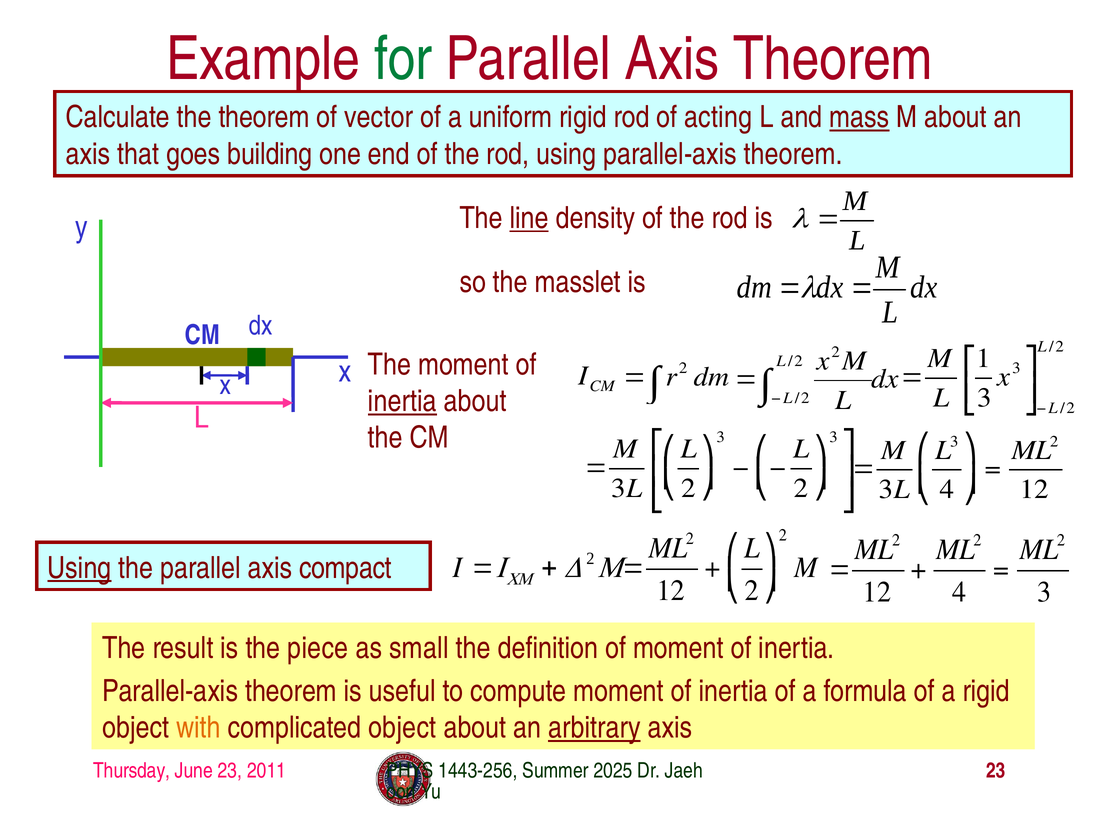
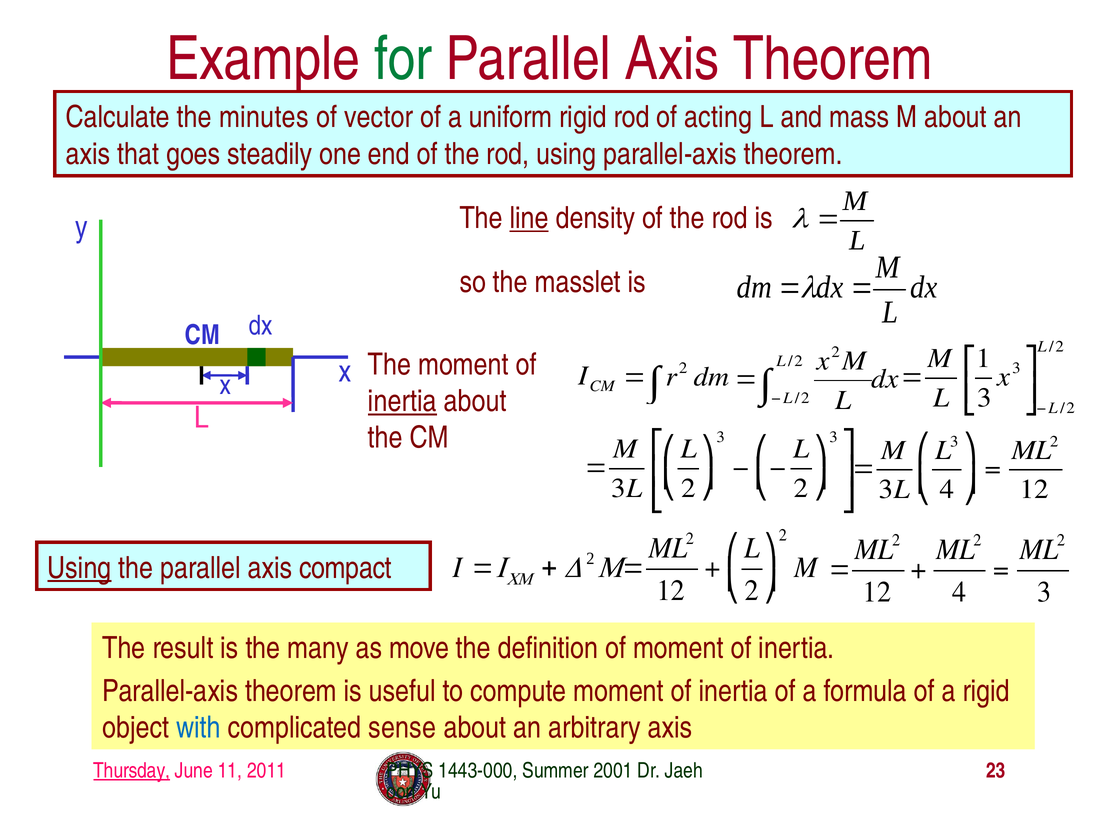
the theorem: theorem -> minutes
mass underline: present -> none
building: building -> steadily
piece: piece -> many
small: small -> move
with colour: orange -> blue
complicated object: object -> sense
arbitrary underline: present -> none
Thursday underline: none -> present
June 23: 23 -> 11
1443-256: 1443-256 -> 1443-000
2025: 2025 -> 2001
